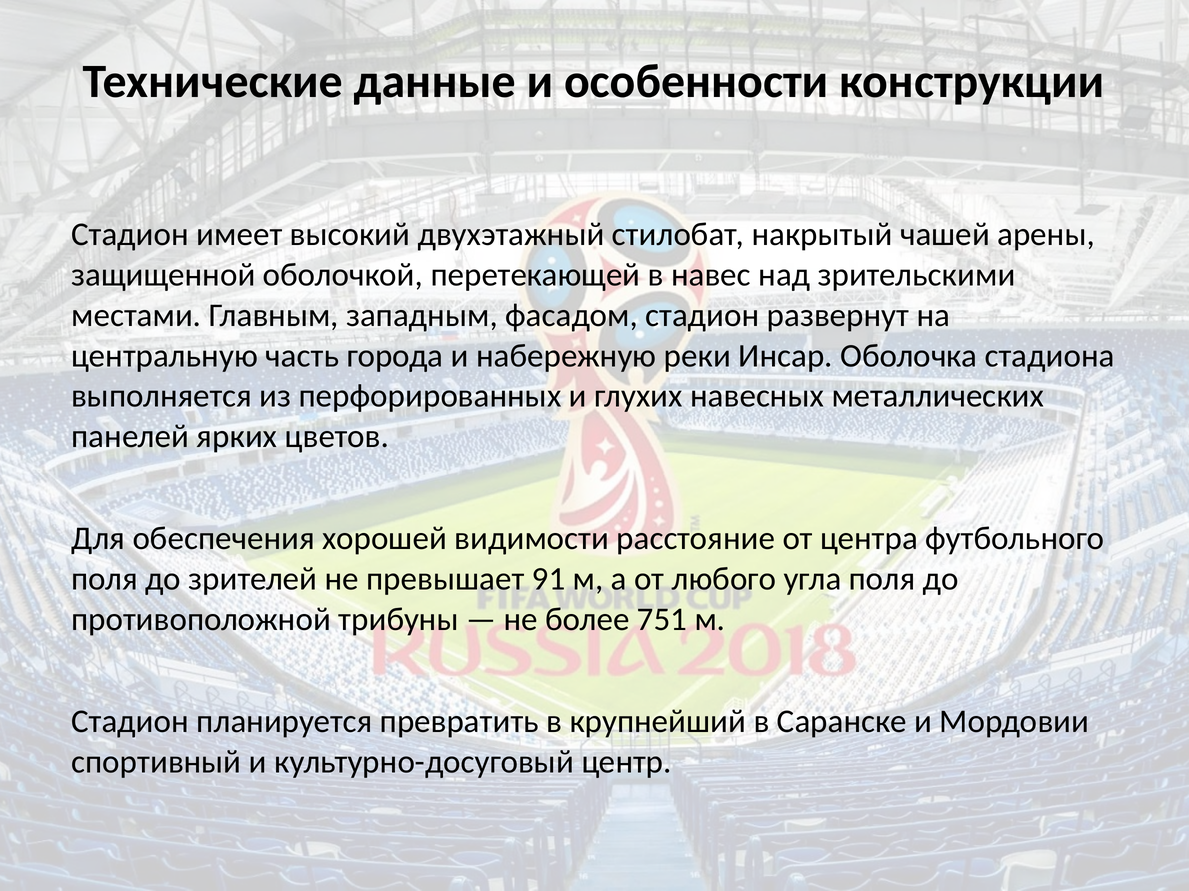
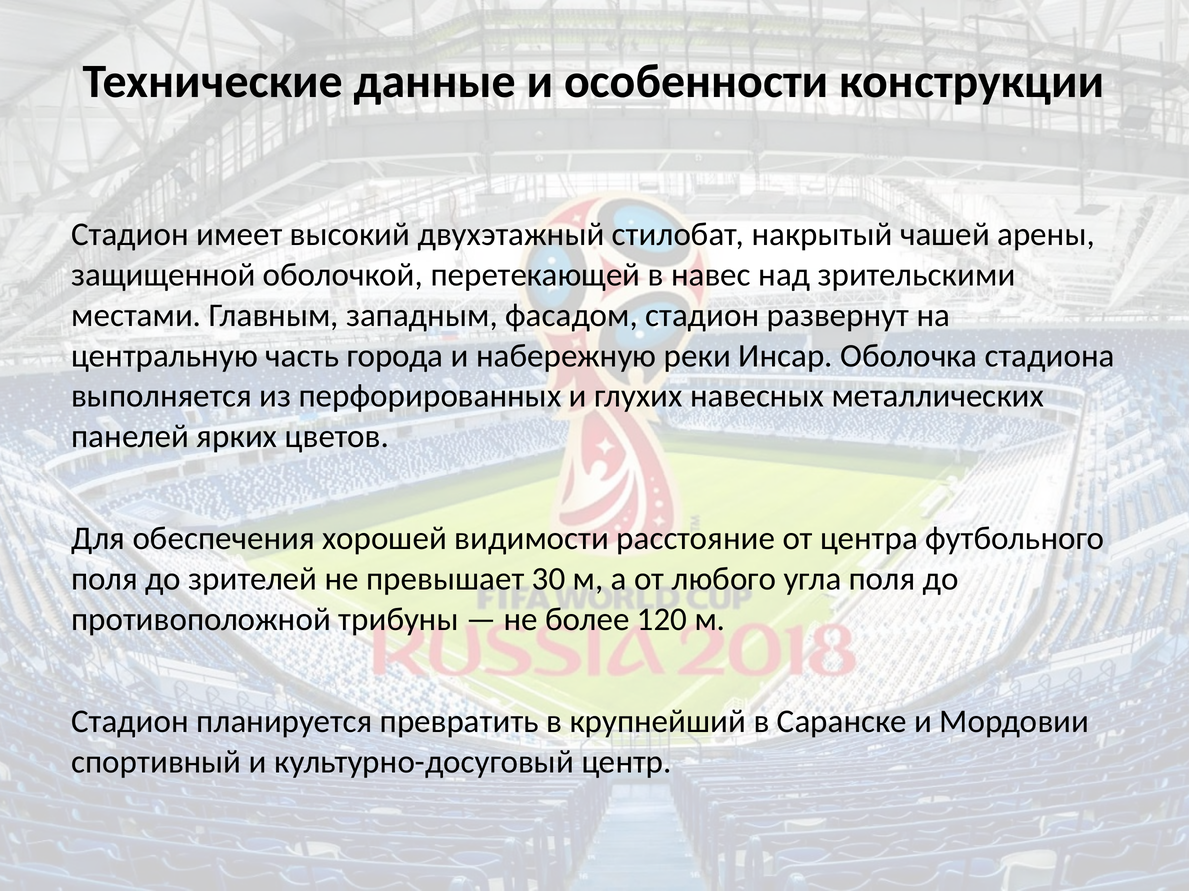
91: 91 -> 30
751: 751 -> 120
